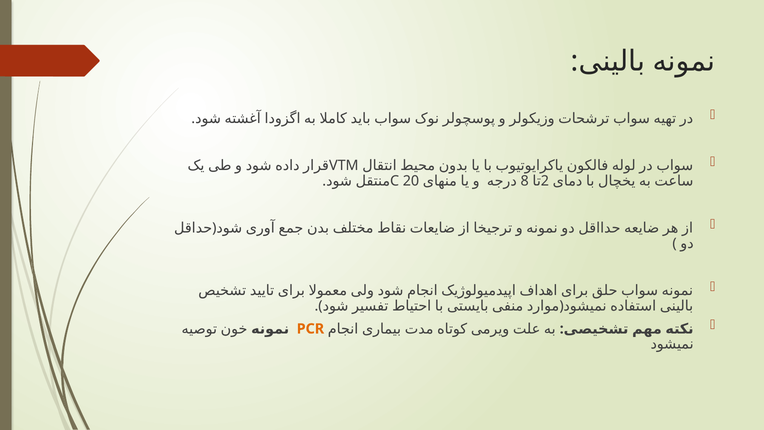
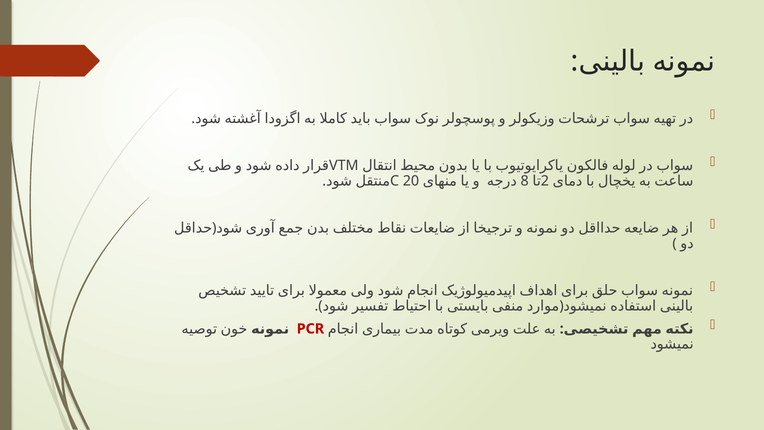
PCR colour: orange -> red
